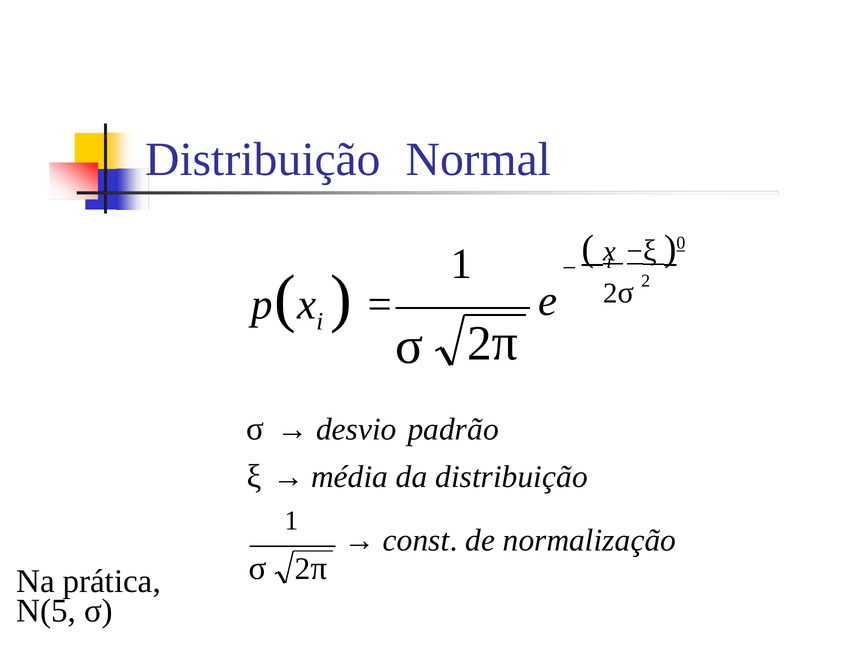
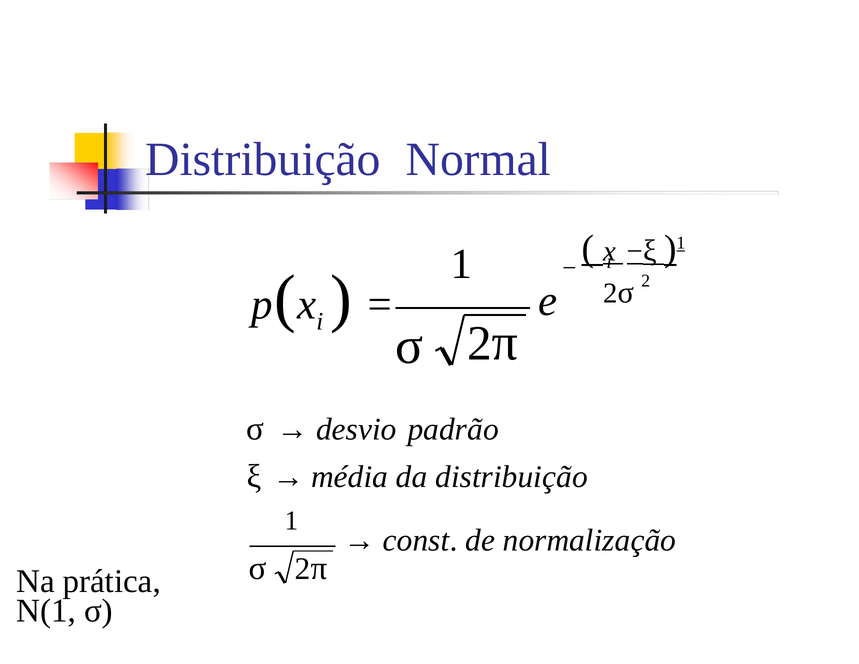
0 at (681, 243): 0 -> 1
N(5: N(5 -> N(1
